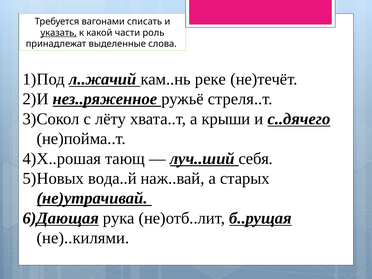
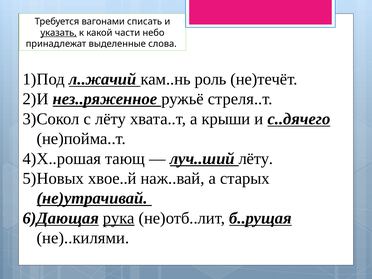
роль: роль -> небо
реке: реке -> роль
луч..ший себя: себя -> лёту
вода..й: вода..й -> хвое..й
рука underline: none -> present
